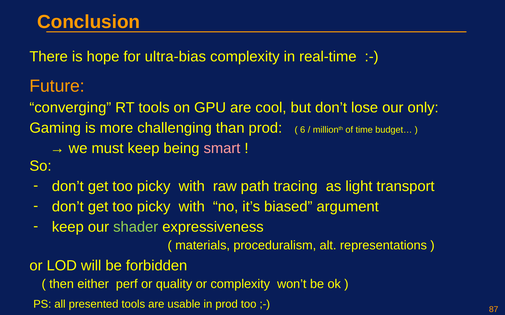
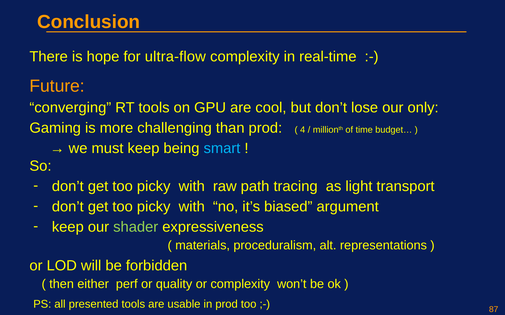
ultra-bias: ultra-bias -> ultra-flow
6: 6 -> 4
smart colour: pink -> light blue
